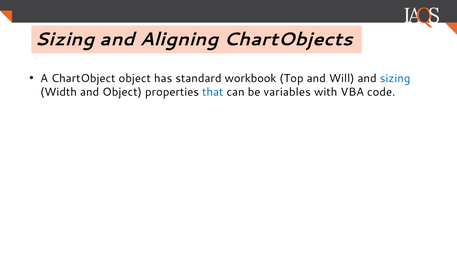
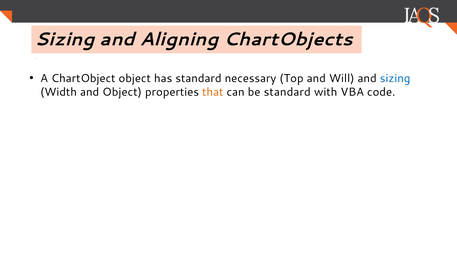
workbook: workbook -> necessary
that colour: blue -> orange
be variables: variables -> standard
